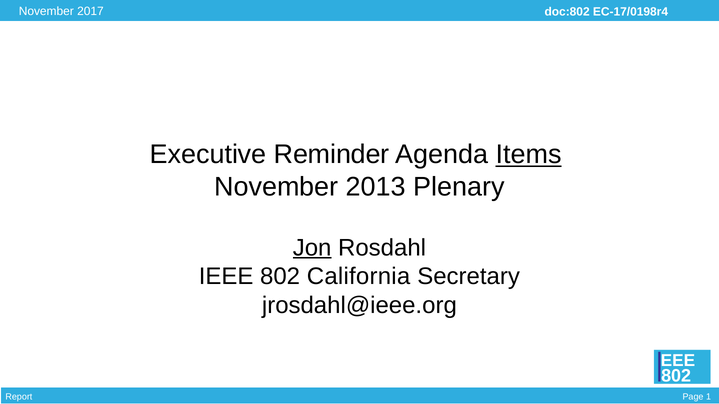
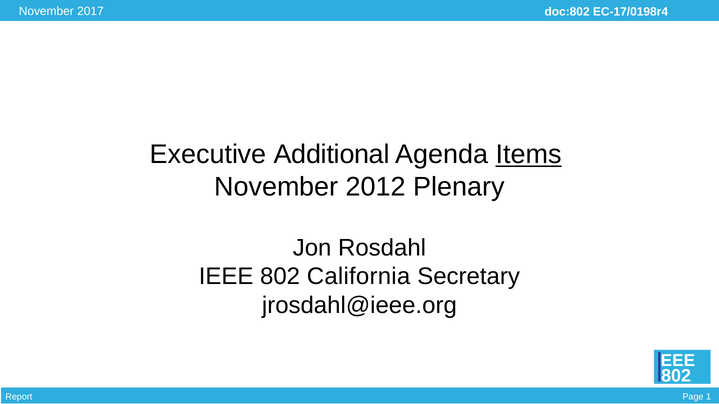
Reminder: Reminder -> Additional
2013: 2013 -> 2012
Jon underline: present -> none
